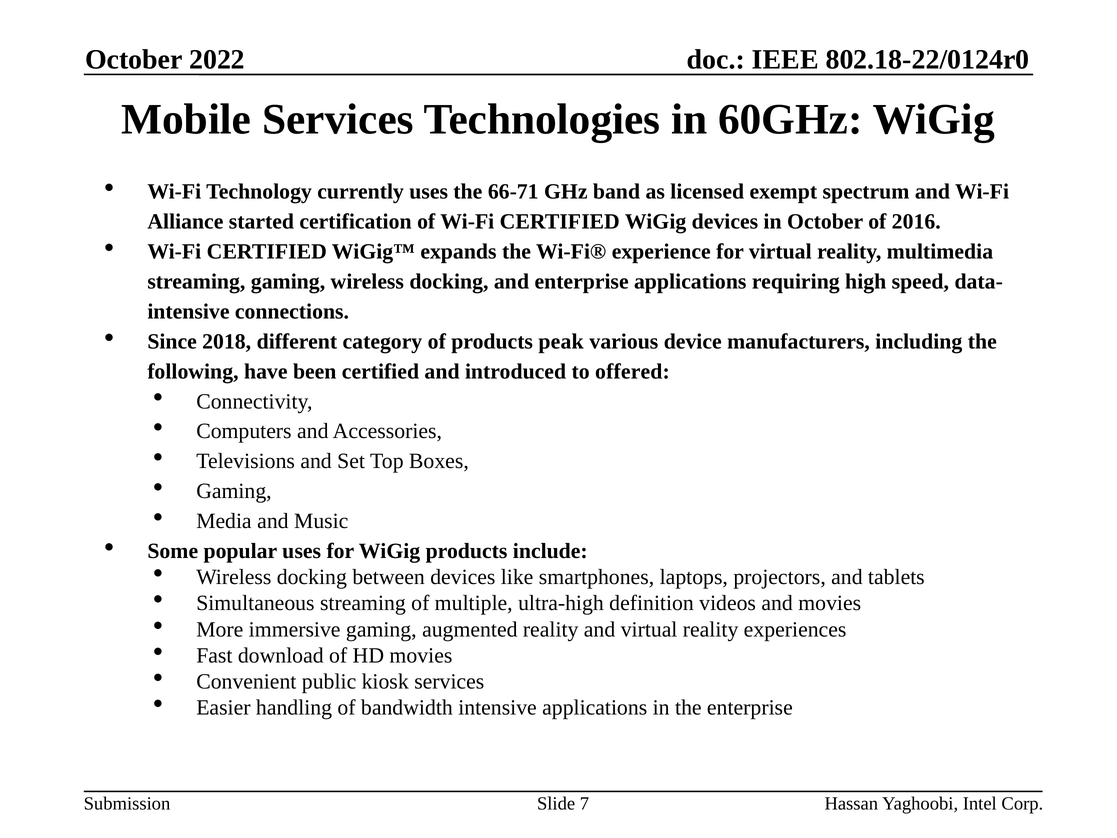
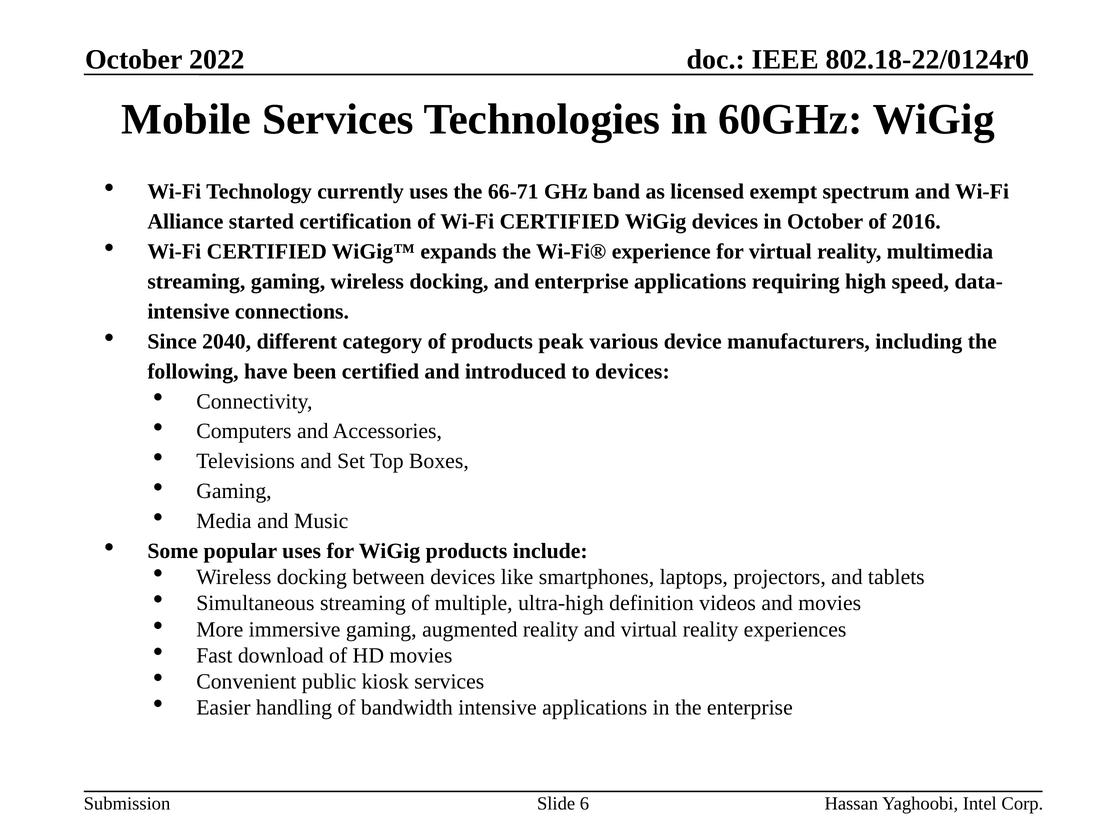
2018: 2018 -> 2040
to offered: offered -> devices
7: 7 -> 6
